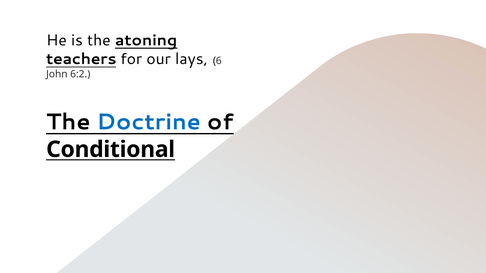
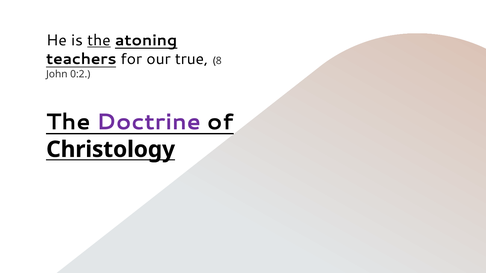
the at (99, 40) underline: none -> present
lays: lays -> true
6: 6 -> 8
6:2: 6:2 -> 0:2
Doctrine colour: blue -> purple
Conditional: Conditional -> Christology
